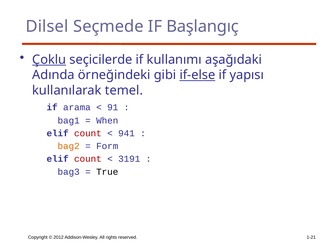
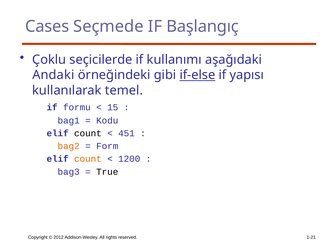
Dilsel: Dilsel -> Cases
Çoklu underline: present -> none
Adında: Adında -> Andaki
arama: arama -> formu
91: 91 -> 15
When: When -> Kodu
count at (88, 134) colour: red -> black
941: 941 -> 451
count at (88, 159) colour: red -> orange
3191: 3191 -> 1200
